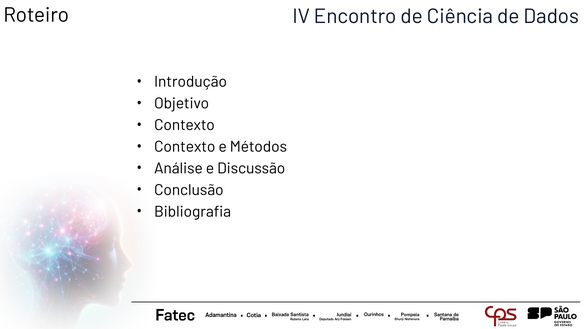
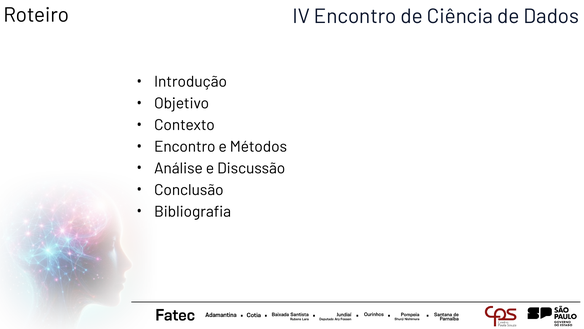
Contexto at (185, 146): Contexto -> Encontro
